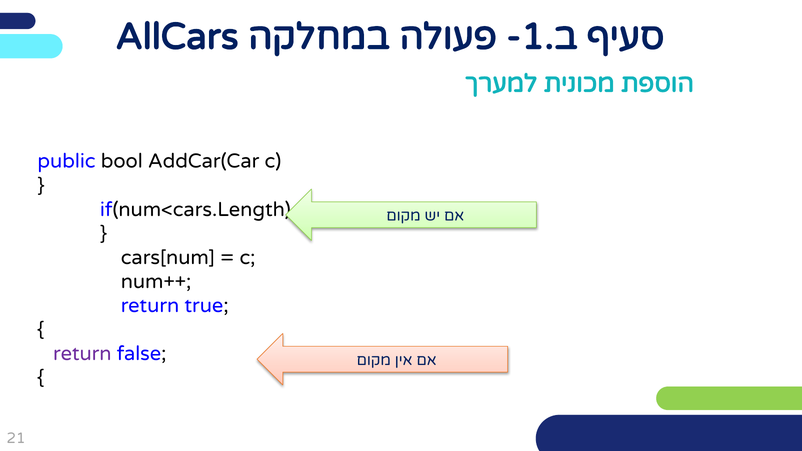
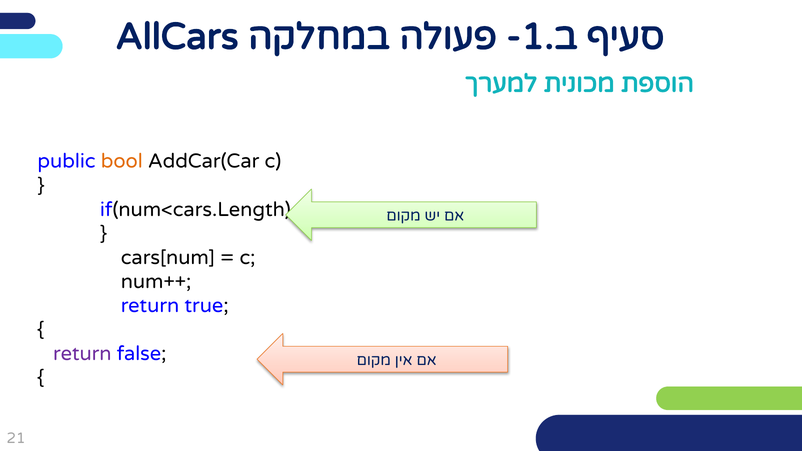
bool colour: black -> orange
